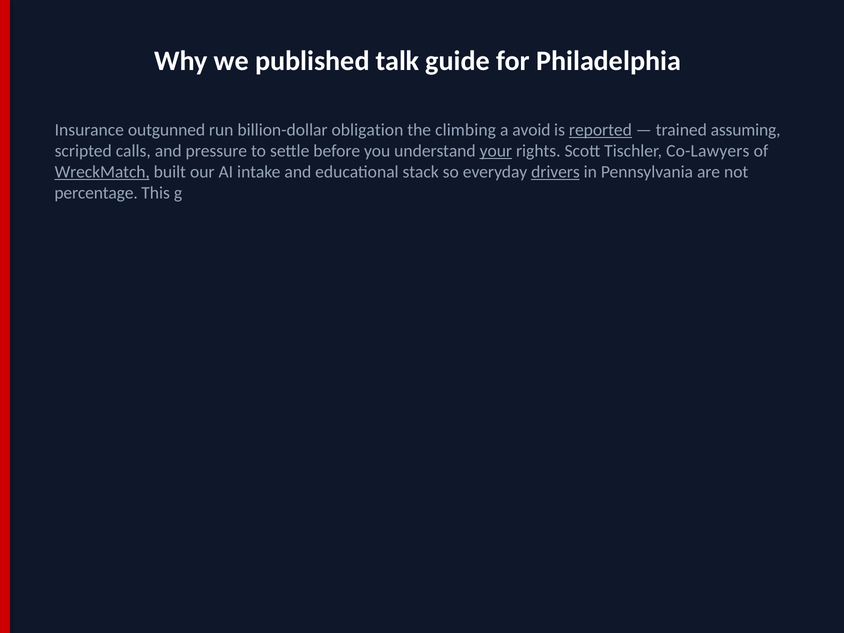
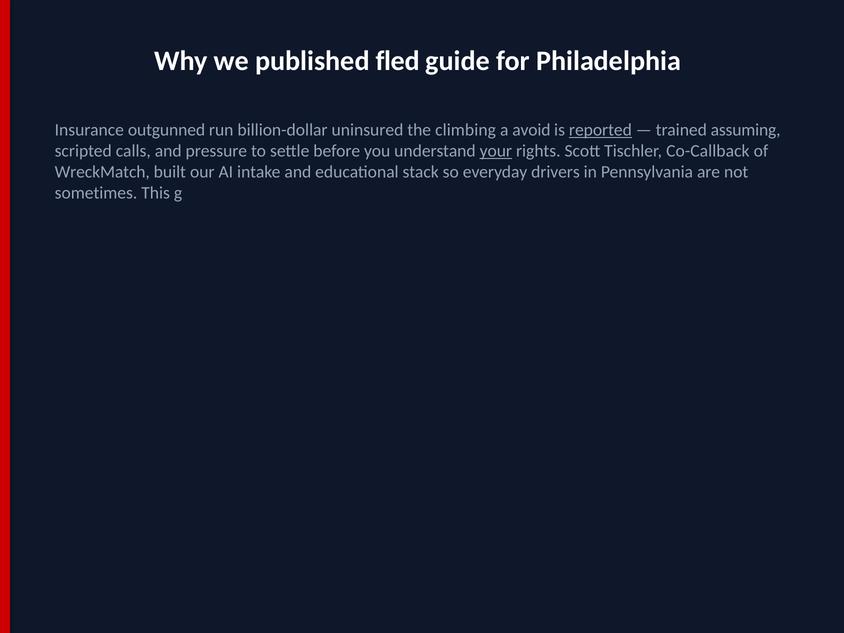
talk: talk -> fled
obligation: obligation -> uninsured
Co-Lawyers: Co-Lawyers -> Co-Callback
WreckMatch underline: present -> none
drivers underline: present -> none
percentage: percentage -> sometimes
